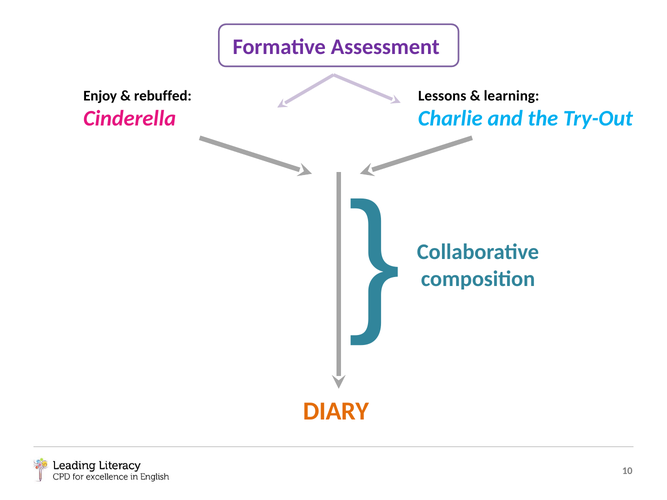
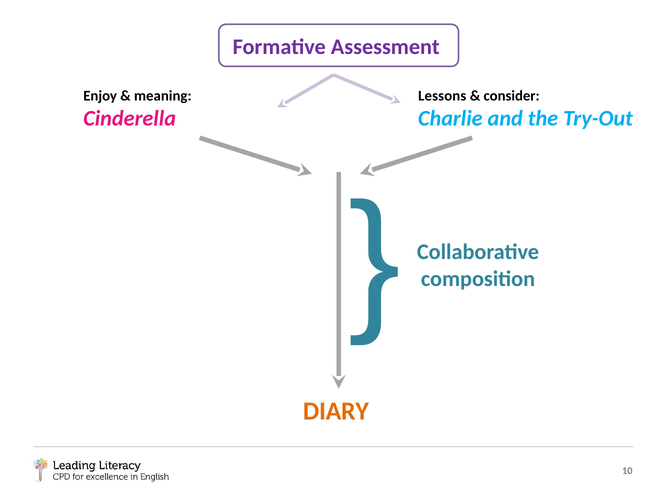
learning: learning -> consider
rebuffed: rebuffed -> meaning
